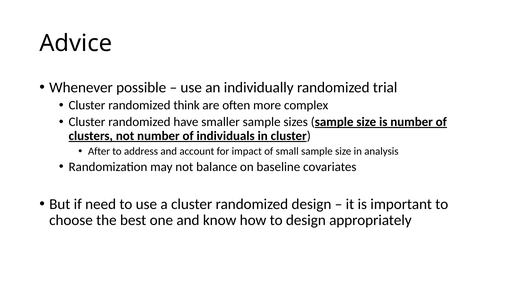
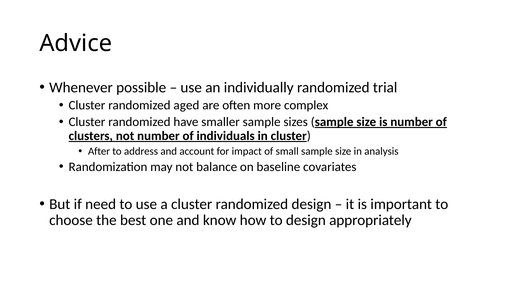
think: think -> aged
